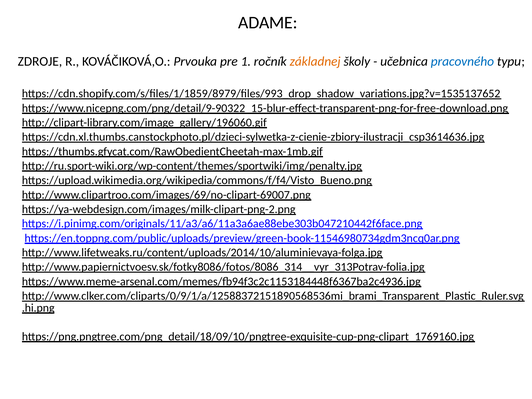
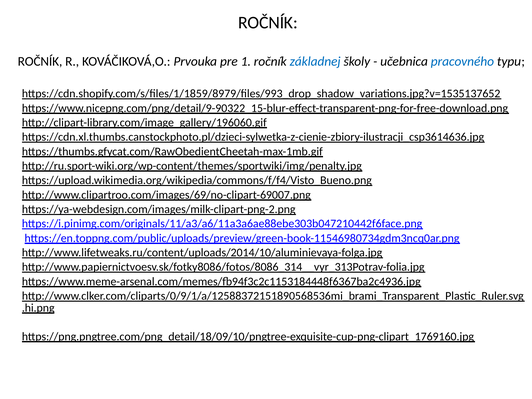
ADAME at (268, 23): ADAME -> ROČNÍK
ZDROJE at (40, 61): ZDROJE -> ROČNÍK
základnej colour: orange -> blue
